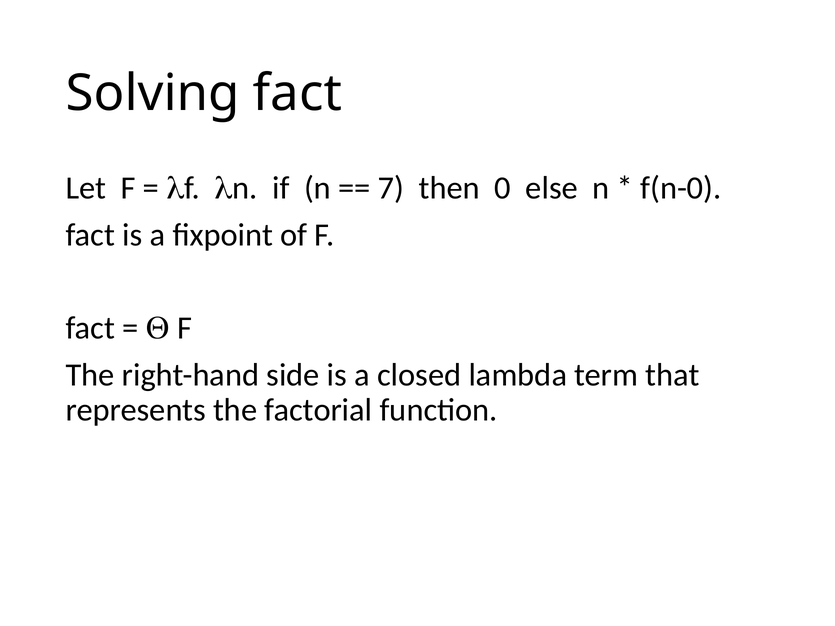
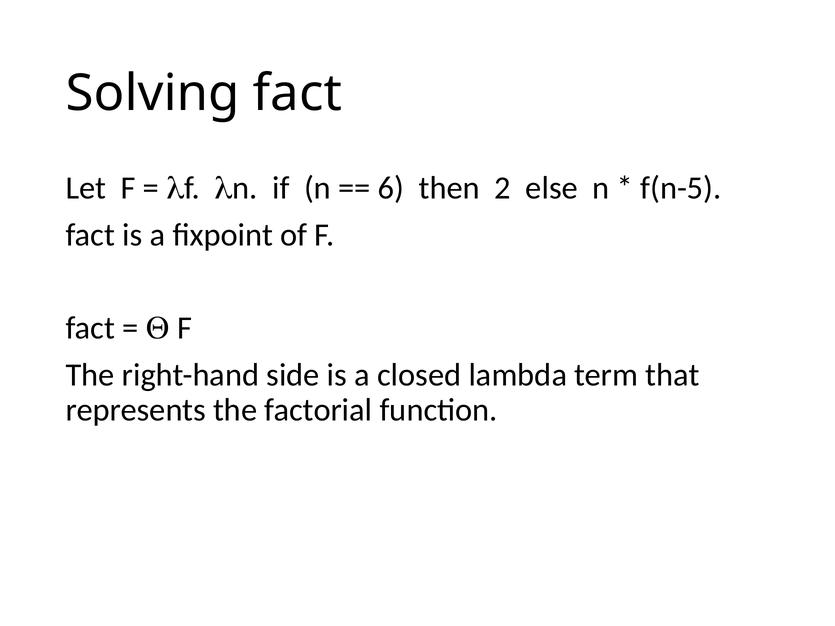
7: 7 -> 6
0: 0 -> 2
f(n-0: f(n-0 -> f(n-5
